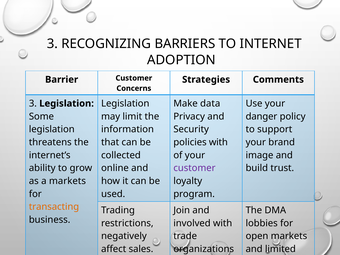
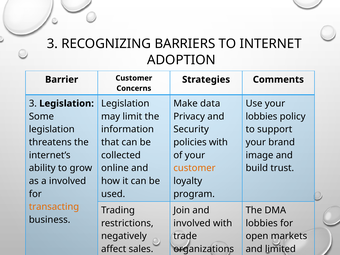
danger at (261, 116): danger -> lobbies
customer at (194, 168) colour: purple -> orange
a markets: markets -> involved
